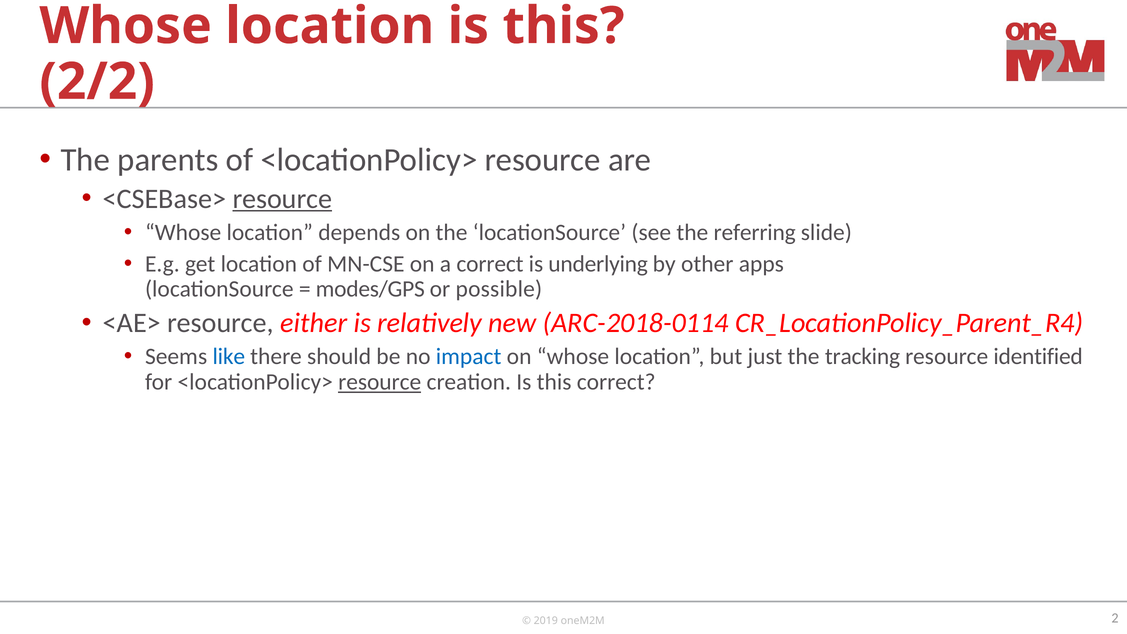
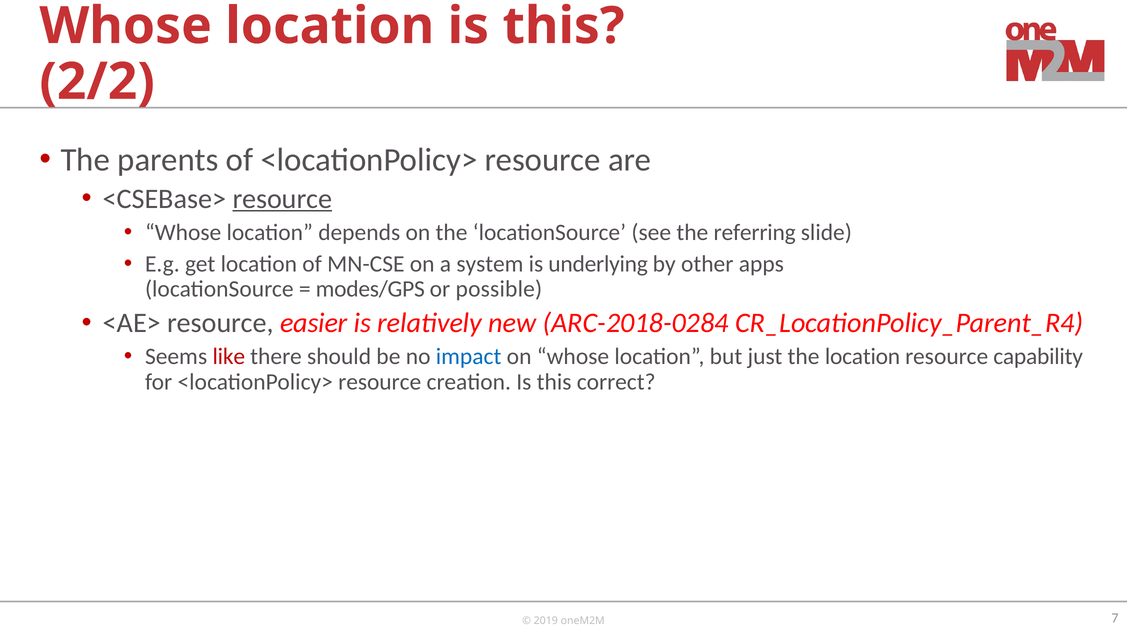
a correct: correct -> system
either: either -> easier
ARC-2018-0114: ARC-2018-0114 -> ARC-2018-0284
like colour: blue -> red
the tracking: tracking -> location
identified: identified -> capability
resource at (380, 382) underline: present -> none
2: 2 -> 7
